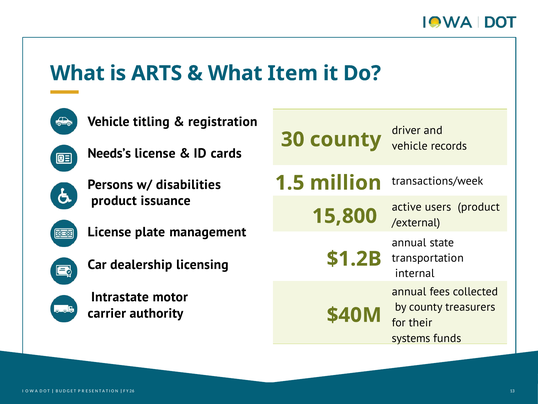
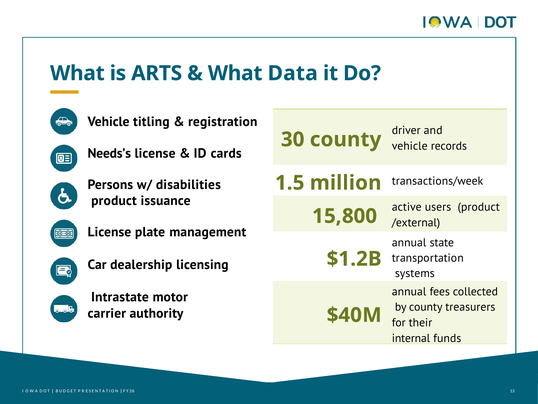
Item: Item -> Data
internal: internal -> systems
systems: systems -> internal
